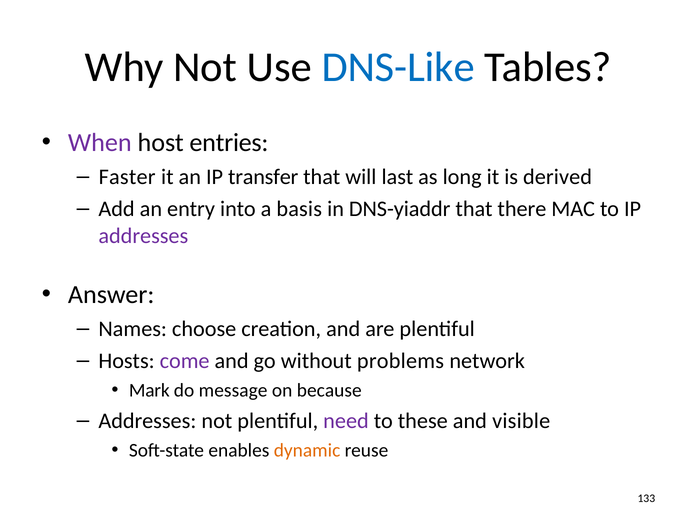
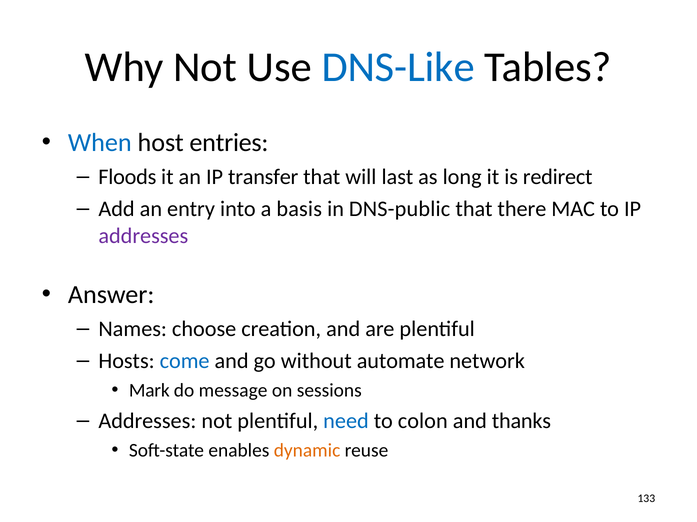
When colour: purple -> blue
Faster: Faster -> Floods
derived: derived -> redirect
DNS-yiaddr: DNS-yiaddr -> DNS-public
come colour: purple -> blue
problems: problems -> automate
because: because -> sessions
need colour: purple -> blue
these: these -> colon
visible: visible -> thanks
